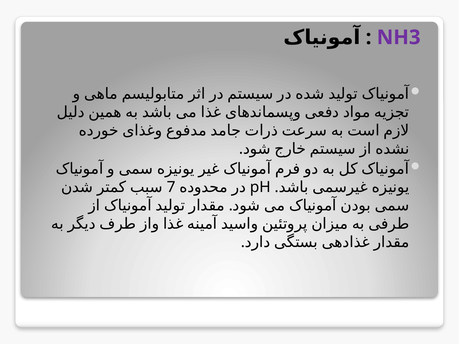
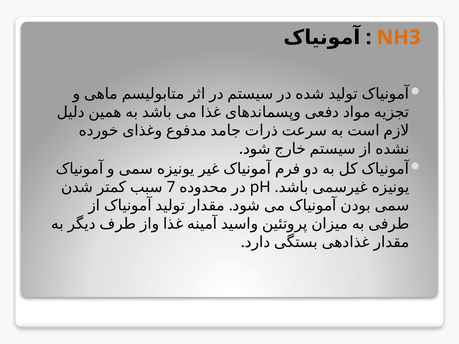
NH3 colour: purple -> orange
